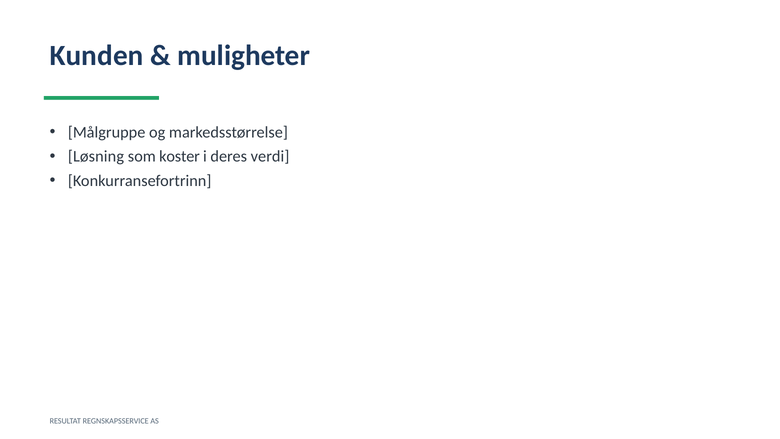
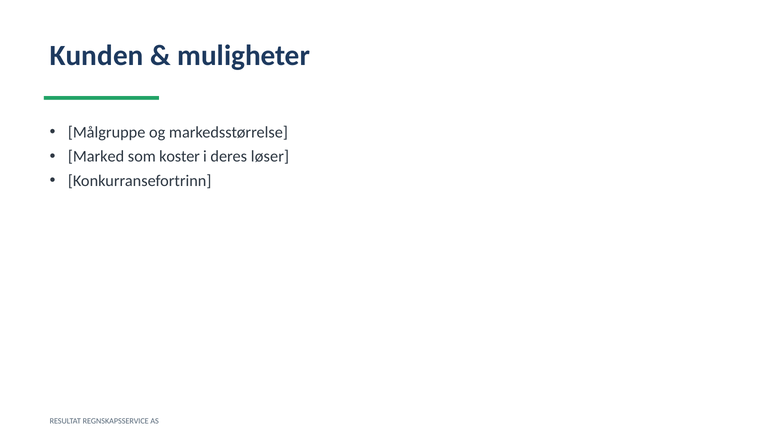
Løsning: Løsning -> Marked
verdi: verdi -> løser
